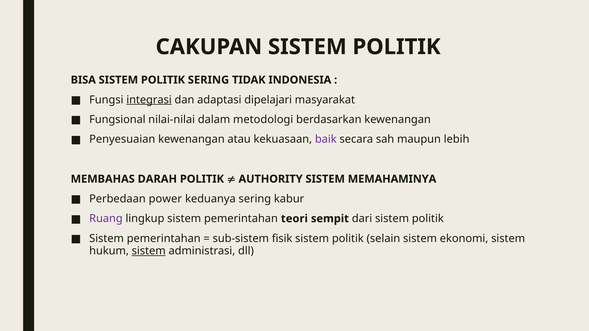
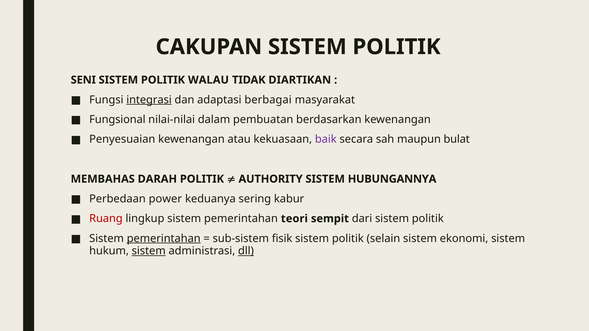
BISA: BISA -> SENI
POLITIK SERING: SERING -> WALAU
INDONESIA: INDONESIA -> DIARTIKAN
dipelajari: dipelajari -> berbagai
metodologi: metodologi -> pembuatan
lebih: lebih -> bulat
MEMAHAMINYA: MEMAHAMINYA -> HUBUNGANNYA
Ruang colour: purple -> red
pemerintahan at (164, 239) underline: none -> present
dll underline: none -> present
